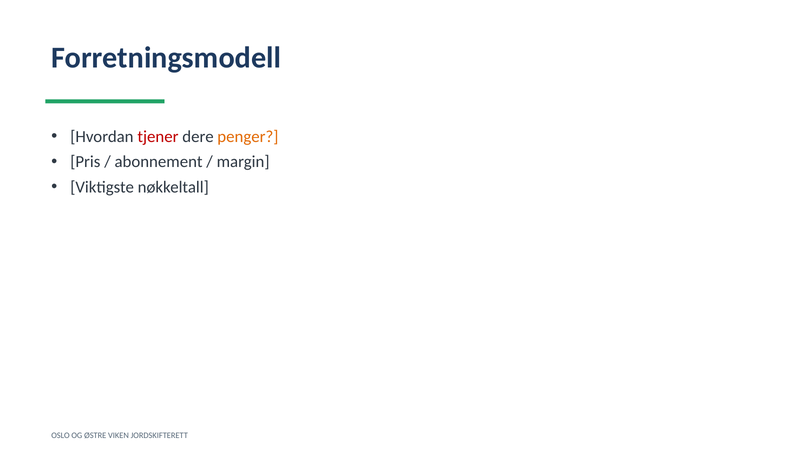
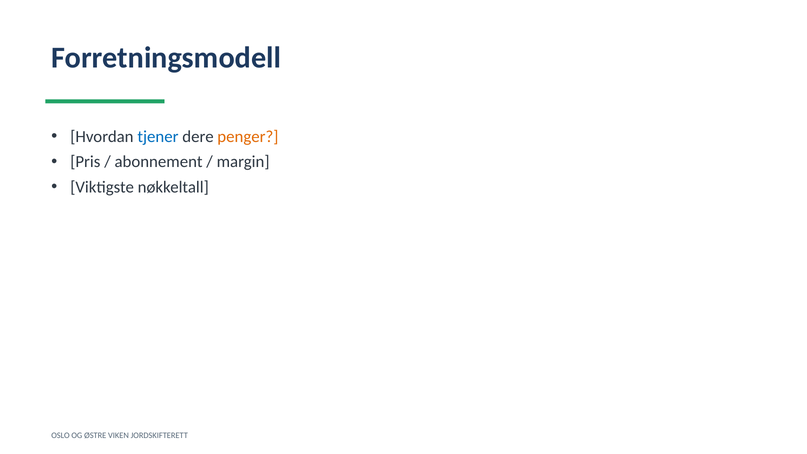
tjener colour: red -> blue
